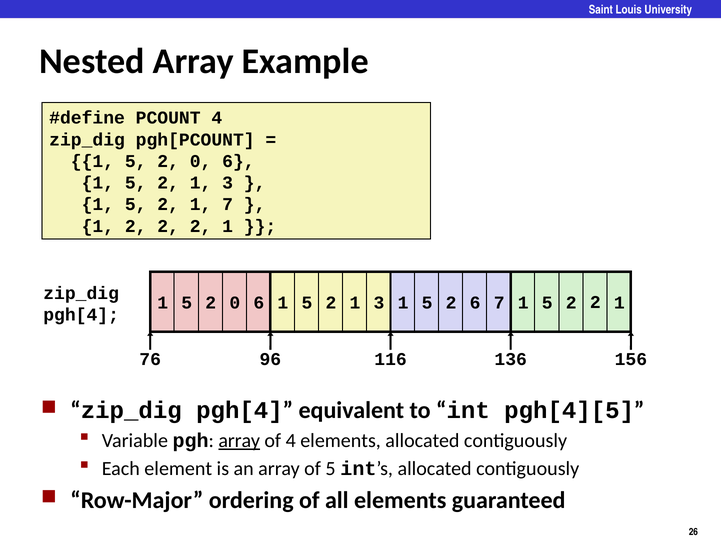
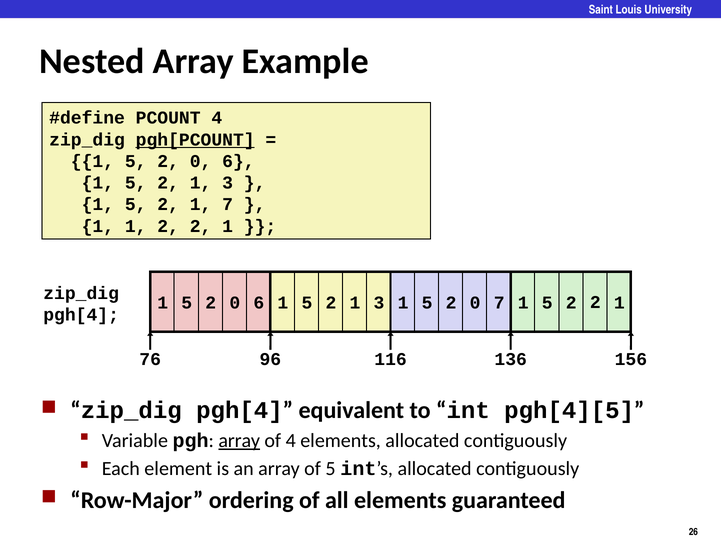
pgh[PCOUNT underline: none -> present
1 2: 2 -> 1
6 at (475, 303): 6 -> 0
